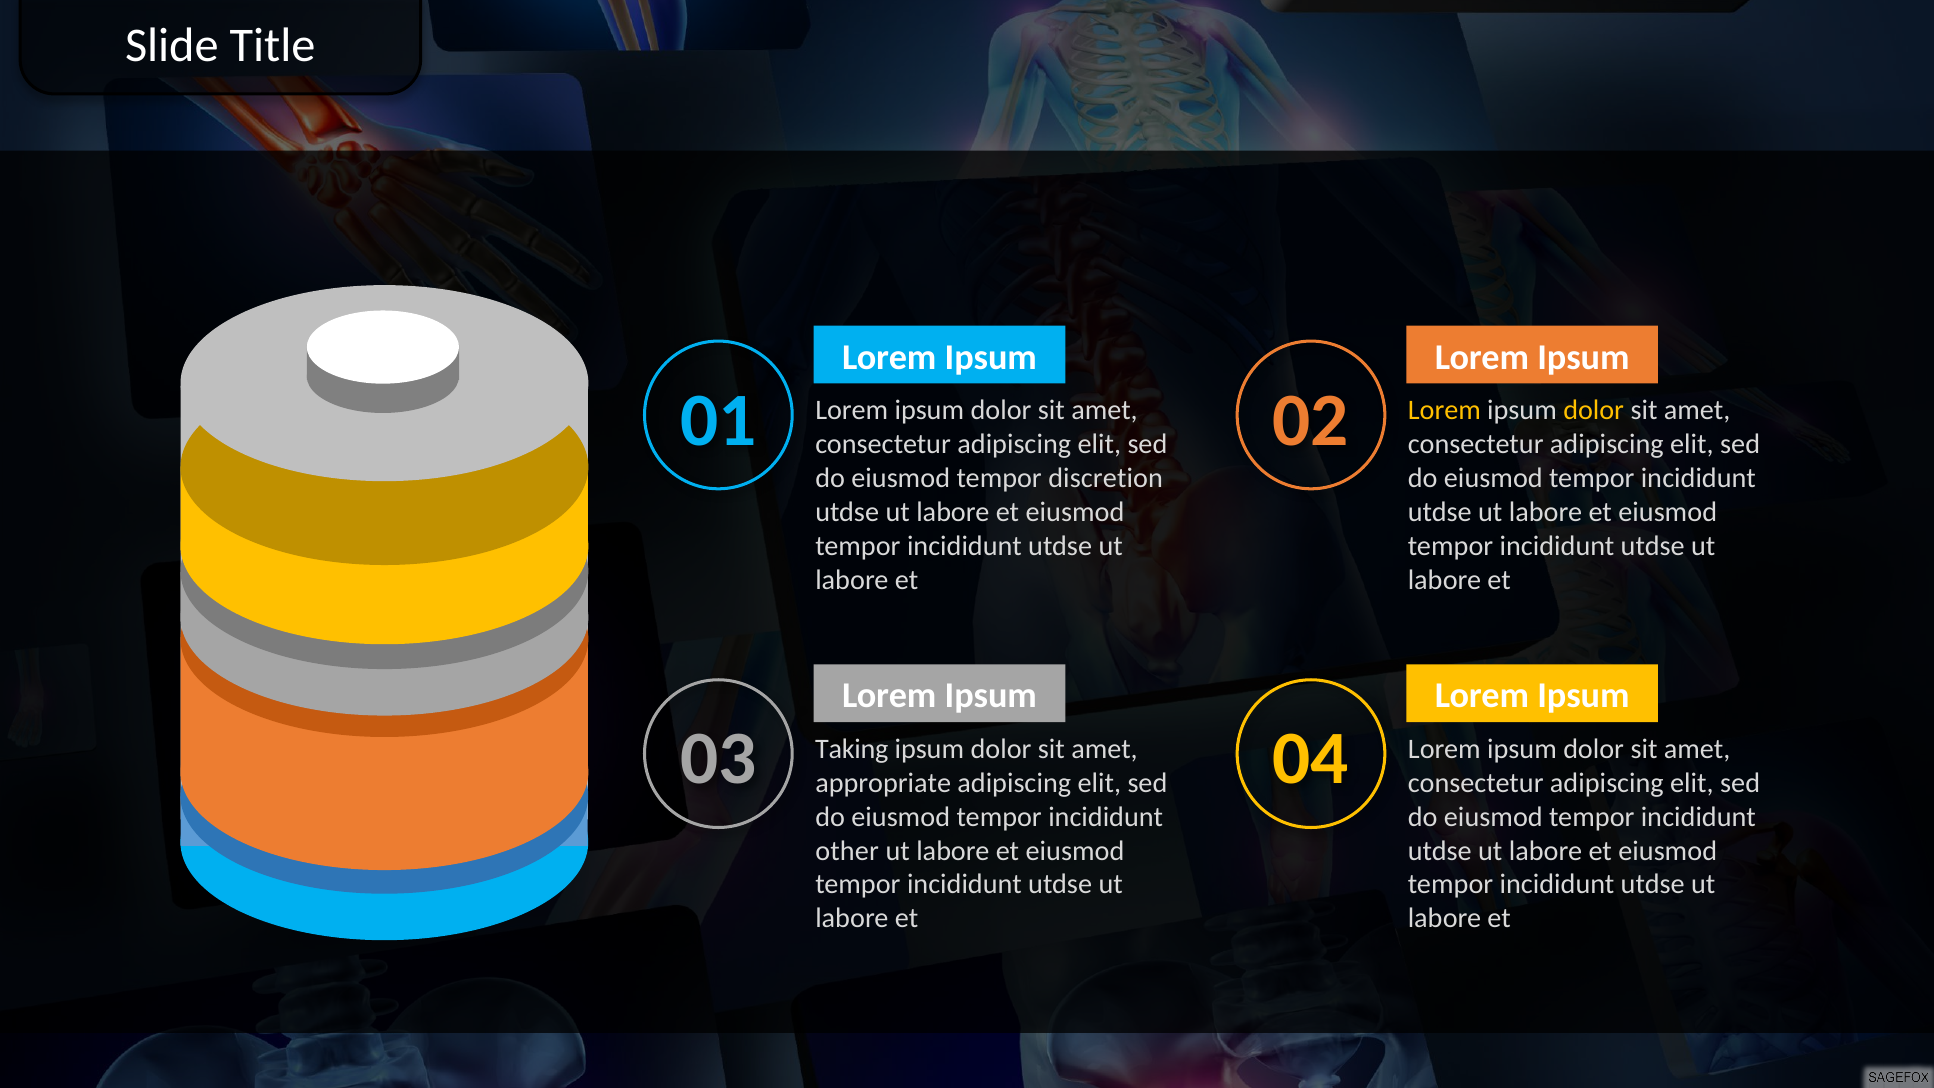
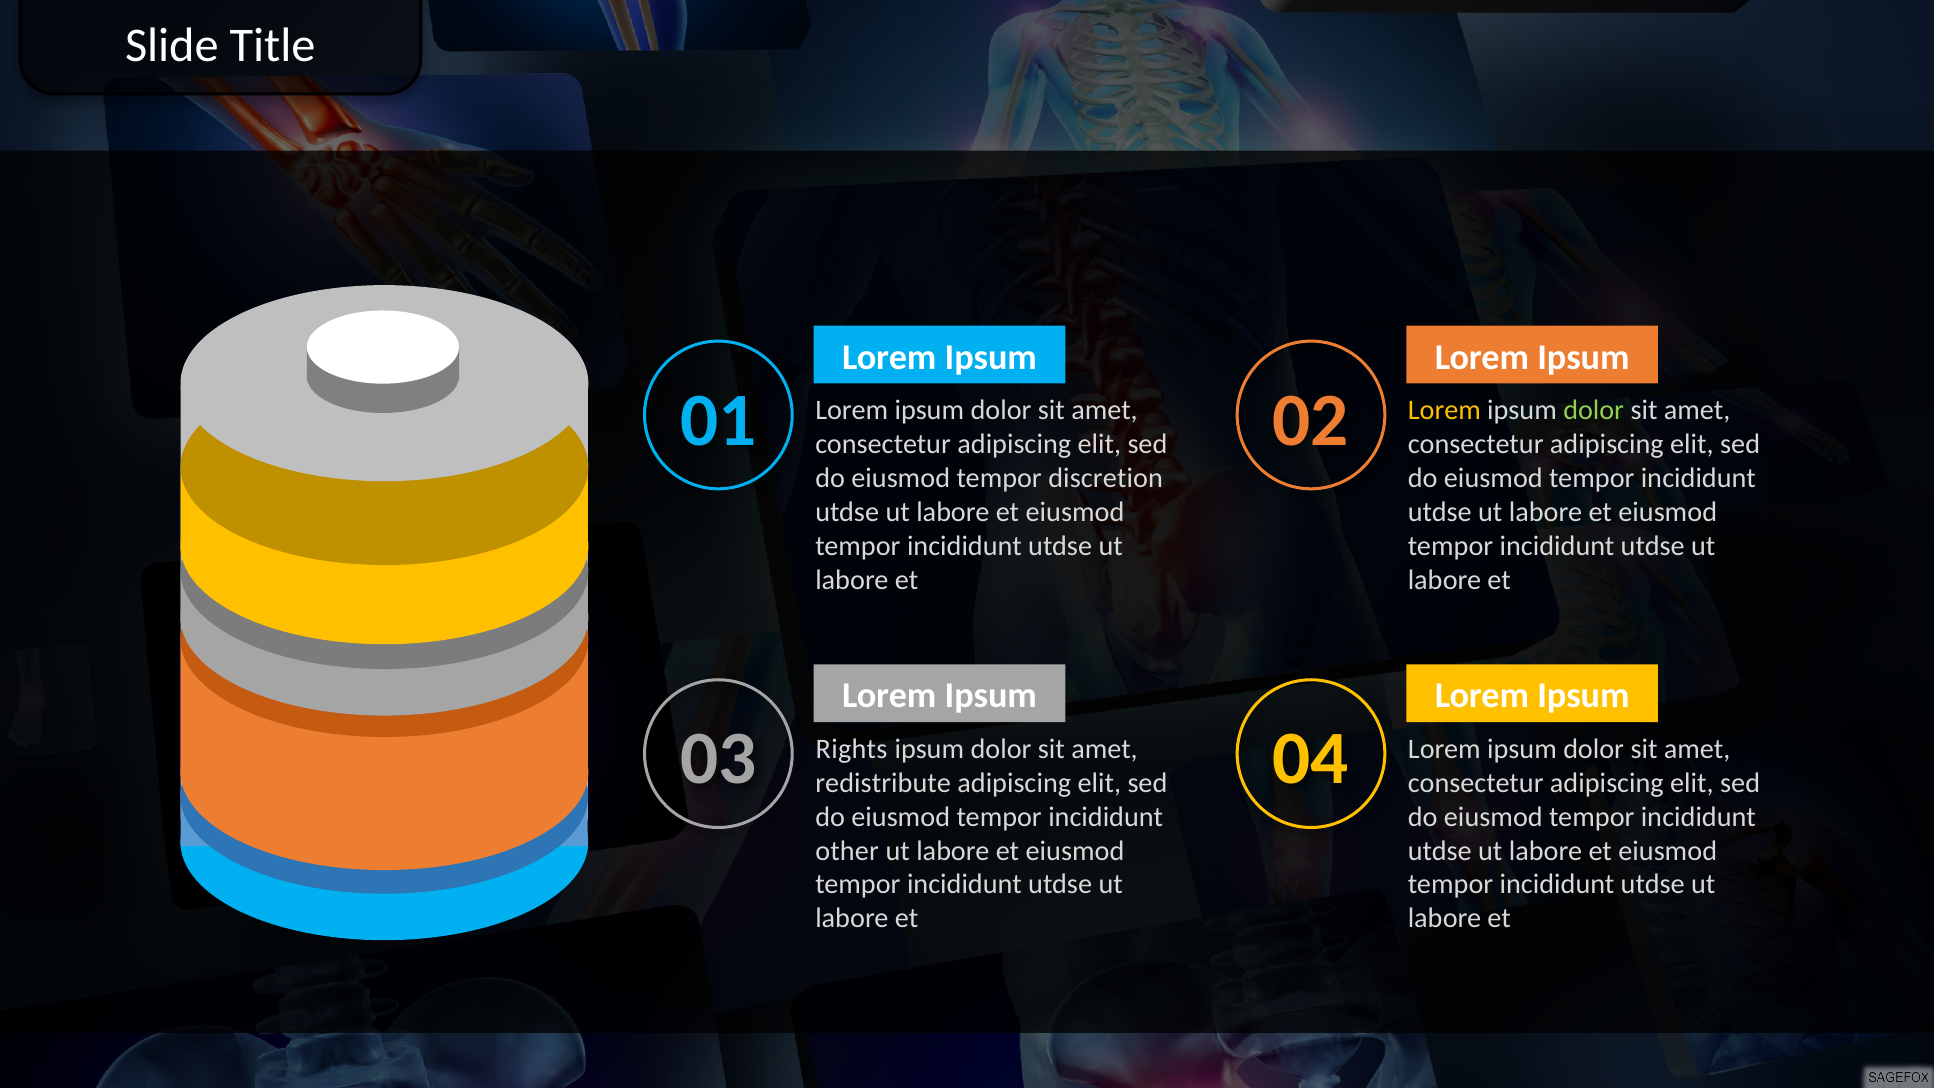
dolor at (1594, 410) colour: yellow -> light green
Taking: Taking -> Rights
appropriate: appropriate -> redistribute
